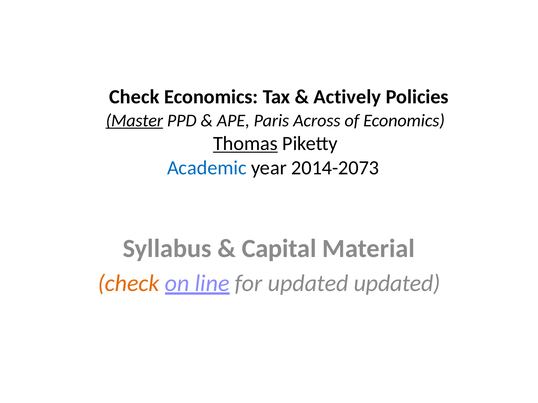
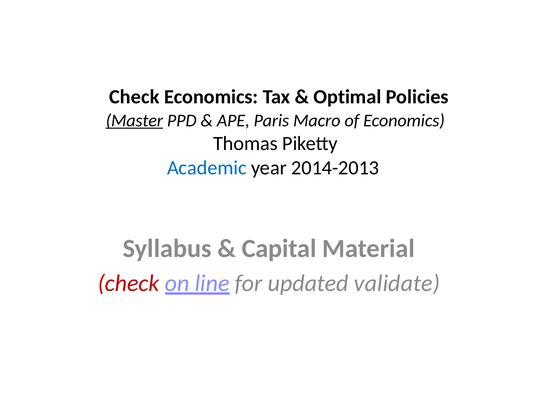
Actively: Actively -> Optimal
Across: Across -> Macro
Thomas underline: present -> none
2014-2073: 2014-2073 -> 2014-2013
check at (129, 284) colour: orange -> red
updated updated: updated -> validate
